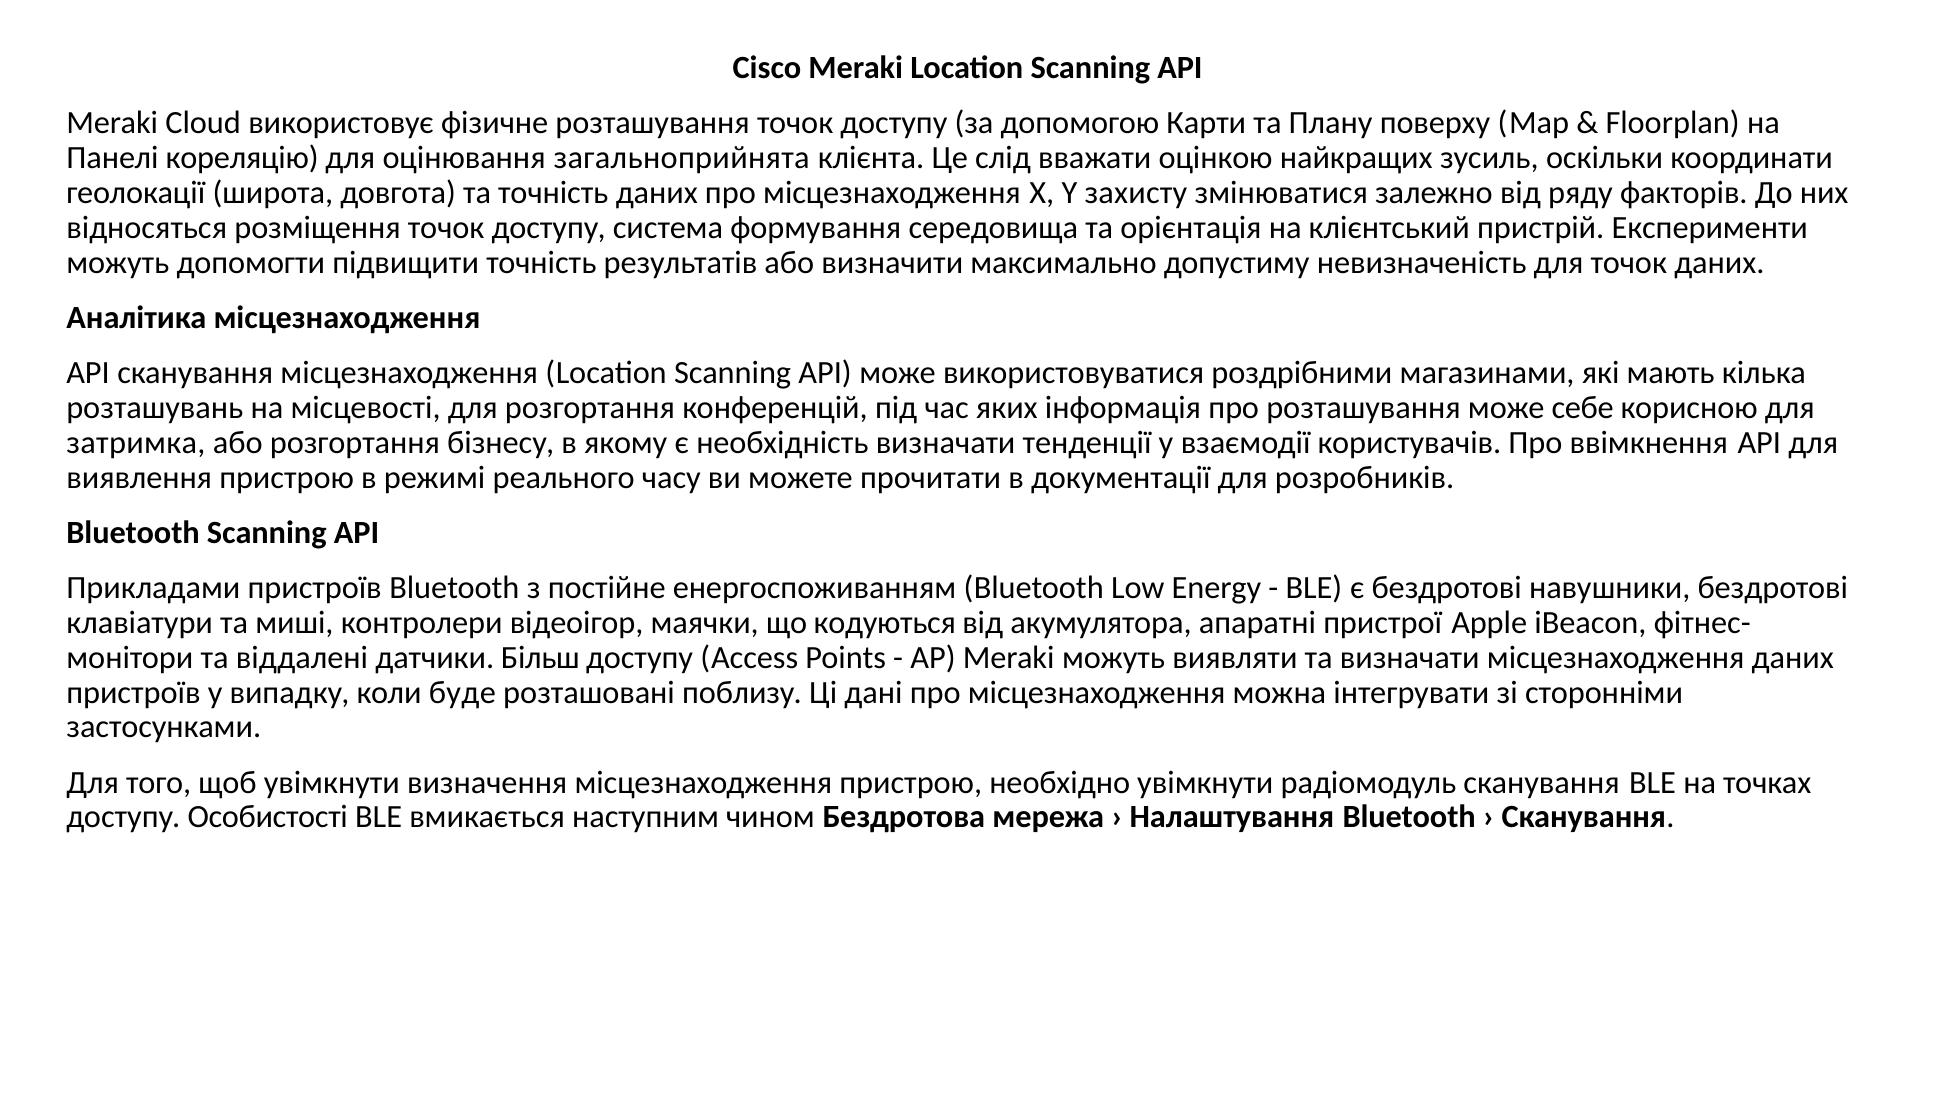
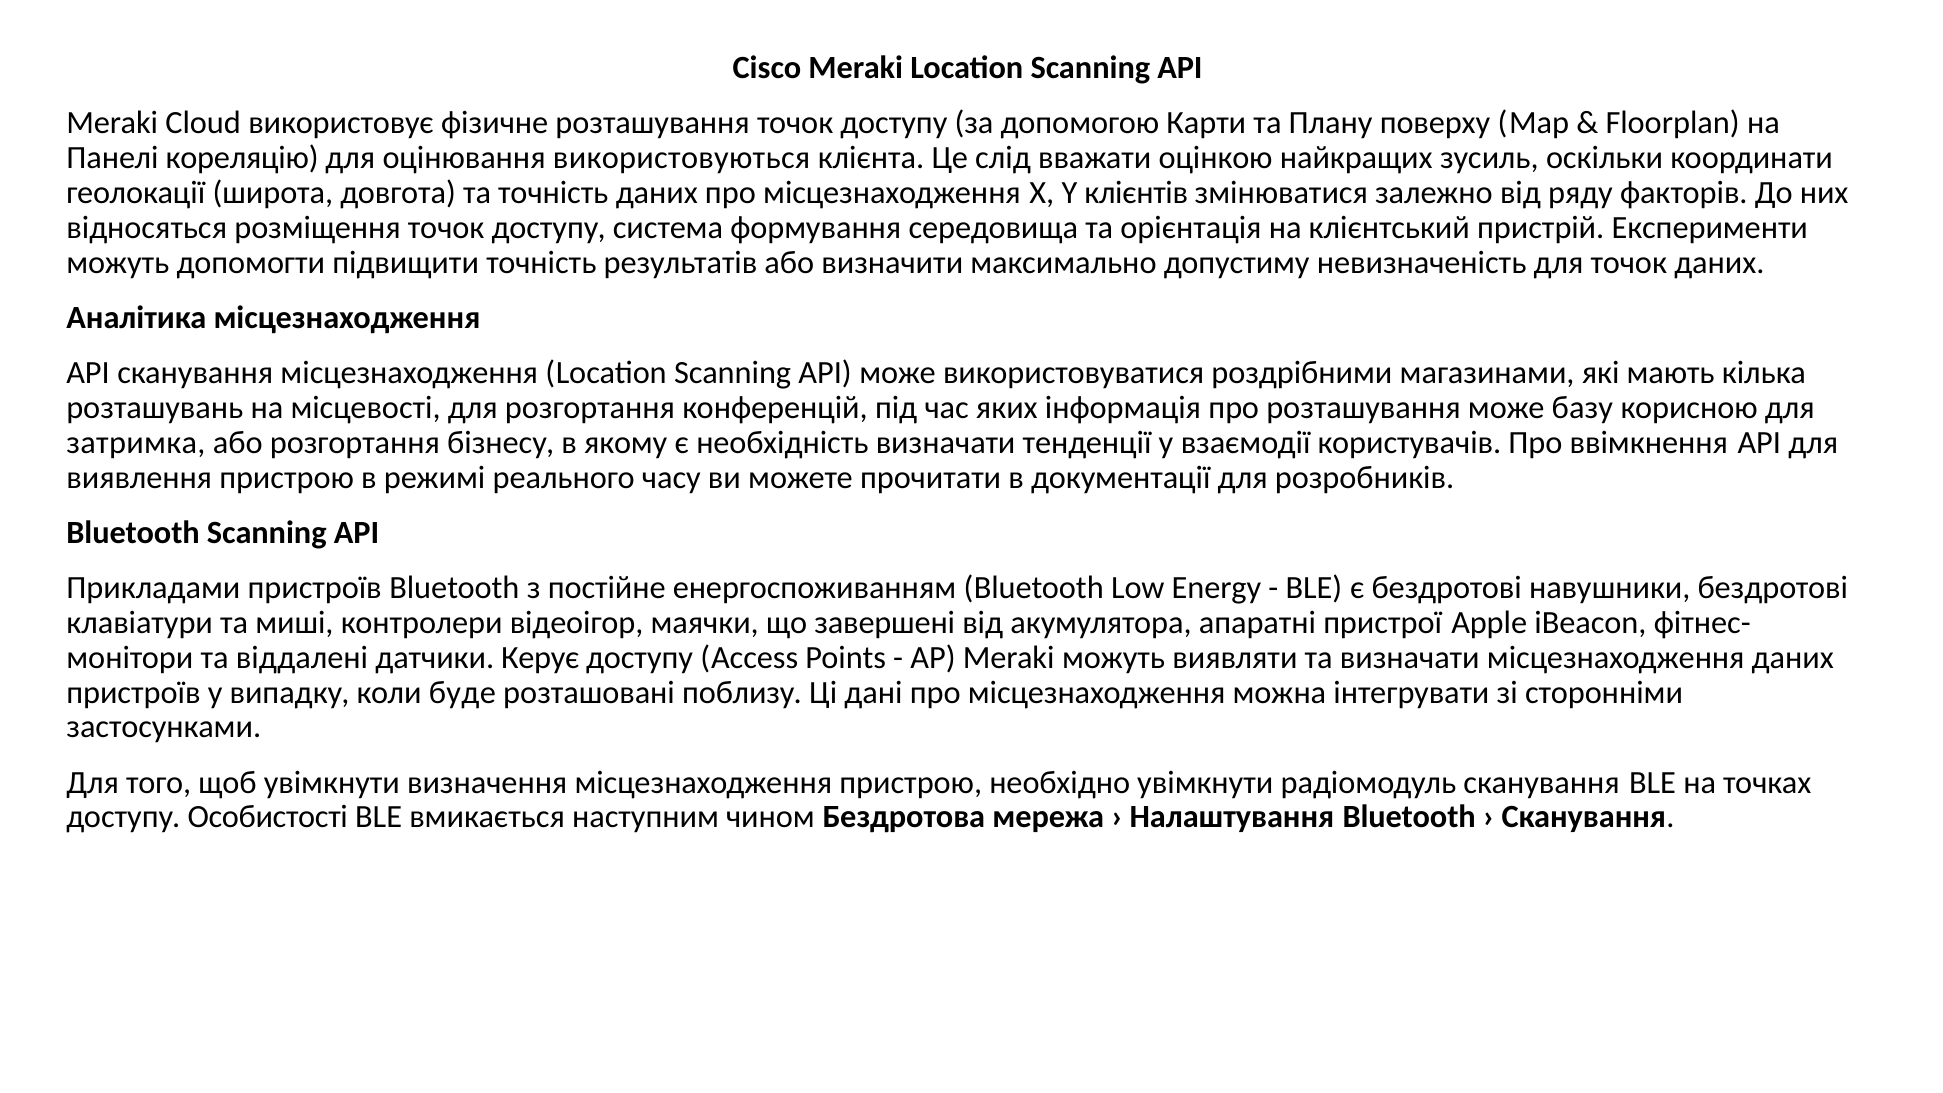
загальноприйнята: загальноприйнята -> використовуються
захисту: захисту -> клієнтів
себе: себе -> базу
кодуються: кодуються -> завершені
Більш: Більш -> Керує
